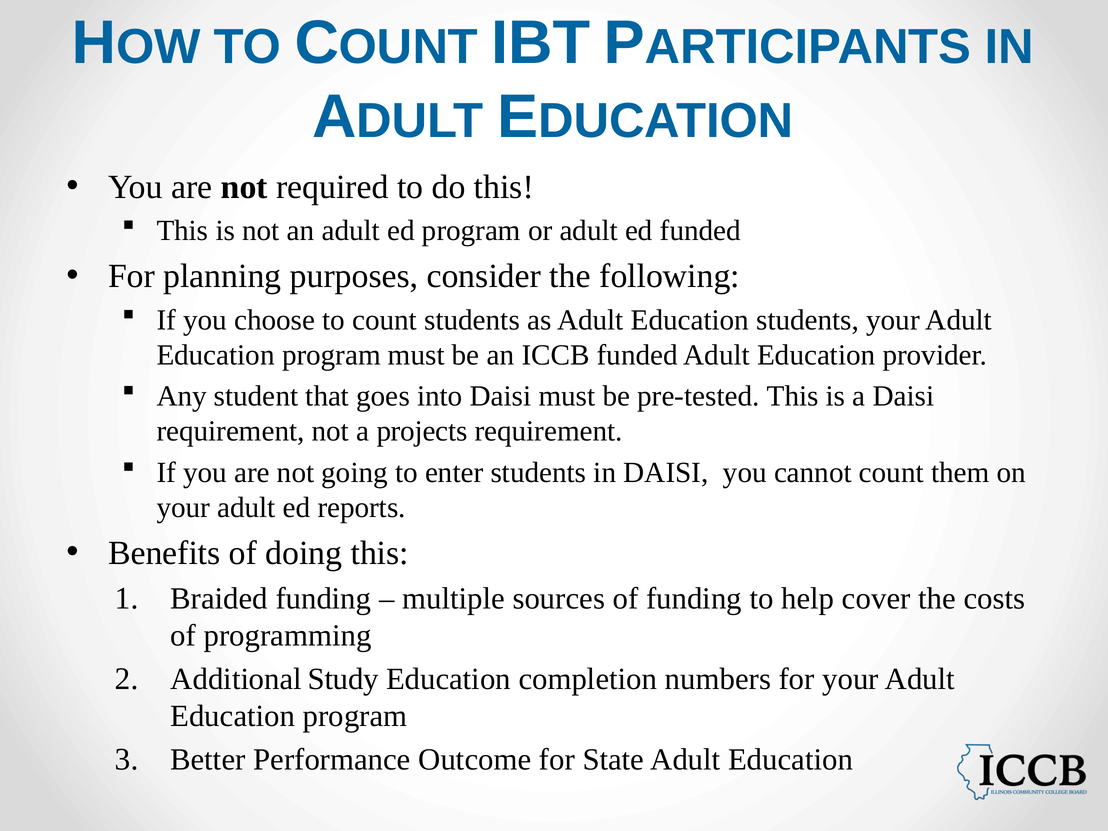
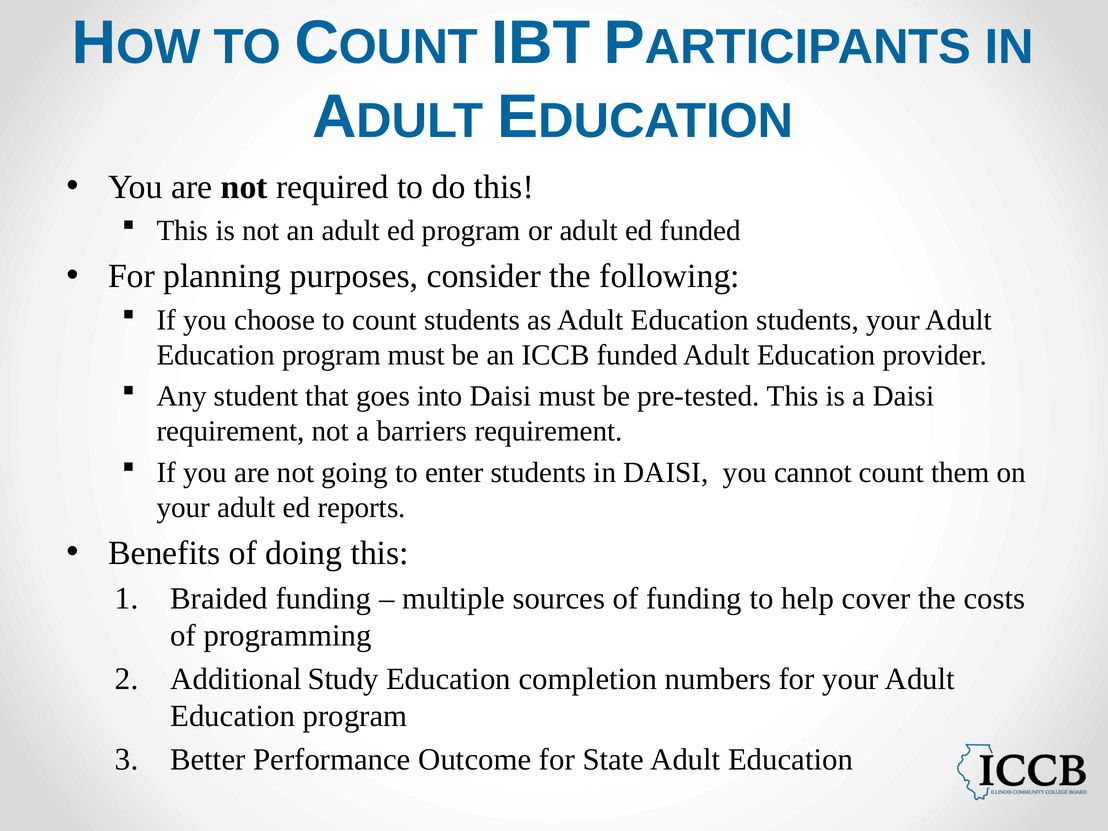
projects: projects -> barriers
